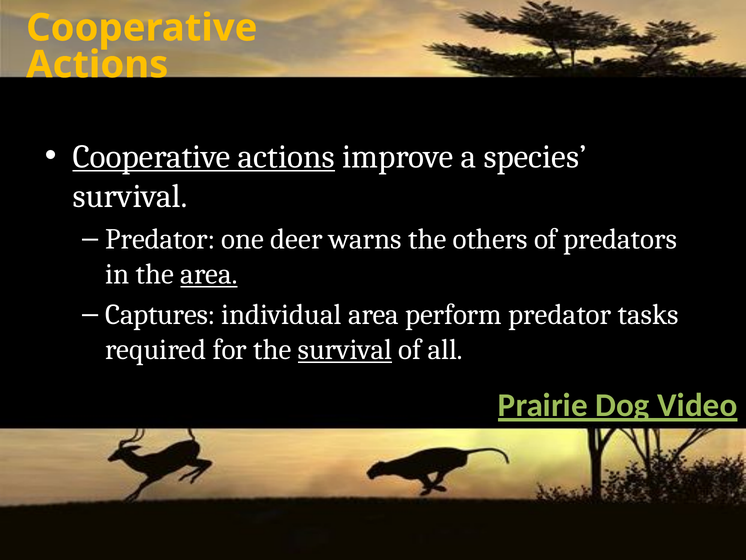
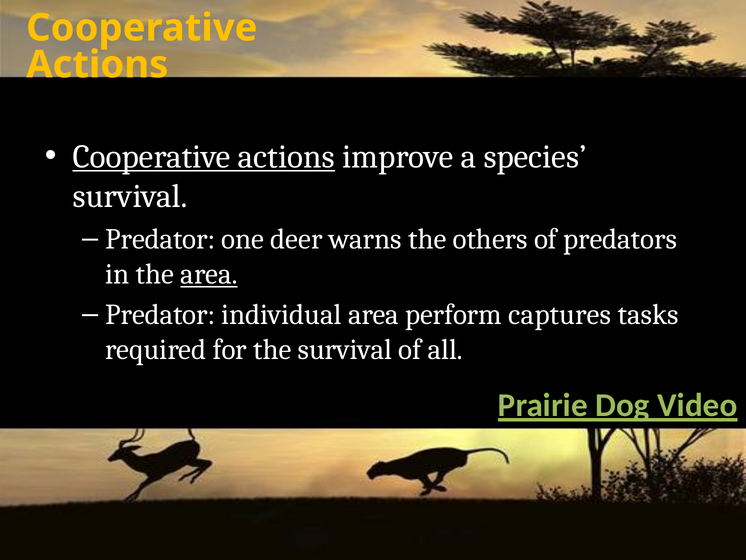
Captures at (160, 315): Captures -> Predator
perform predator: predator -> captures
survival at (345, 349) underline: present -> none
